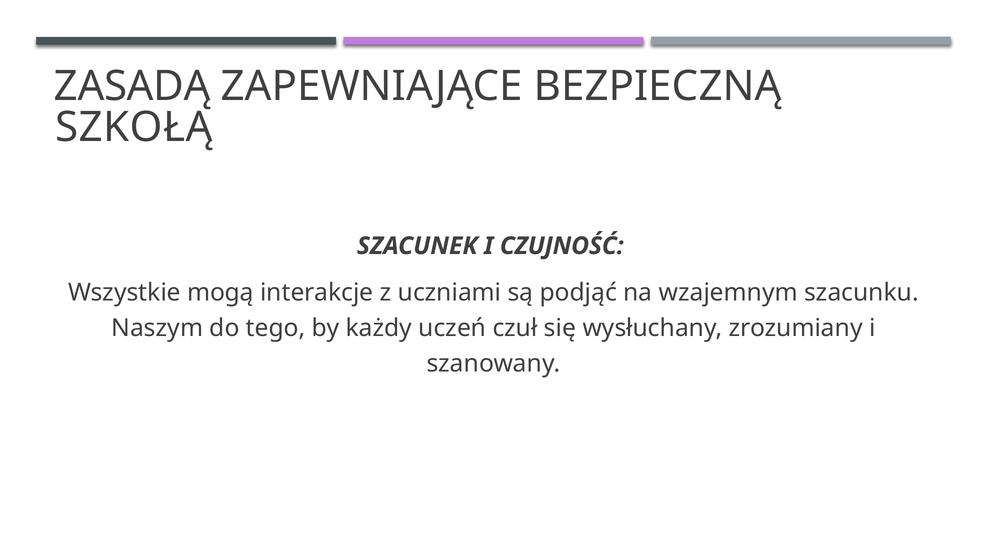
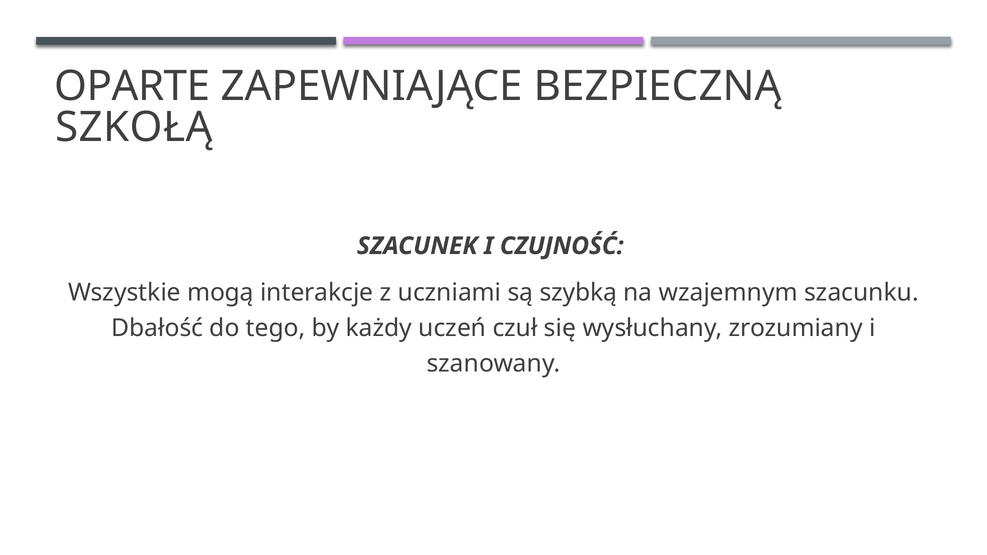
ZASADĄ: ZASADĄ -> OPARTE
podjąć: podjąć -> szybką
Naszym: Naszym -> Dbałość
